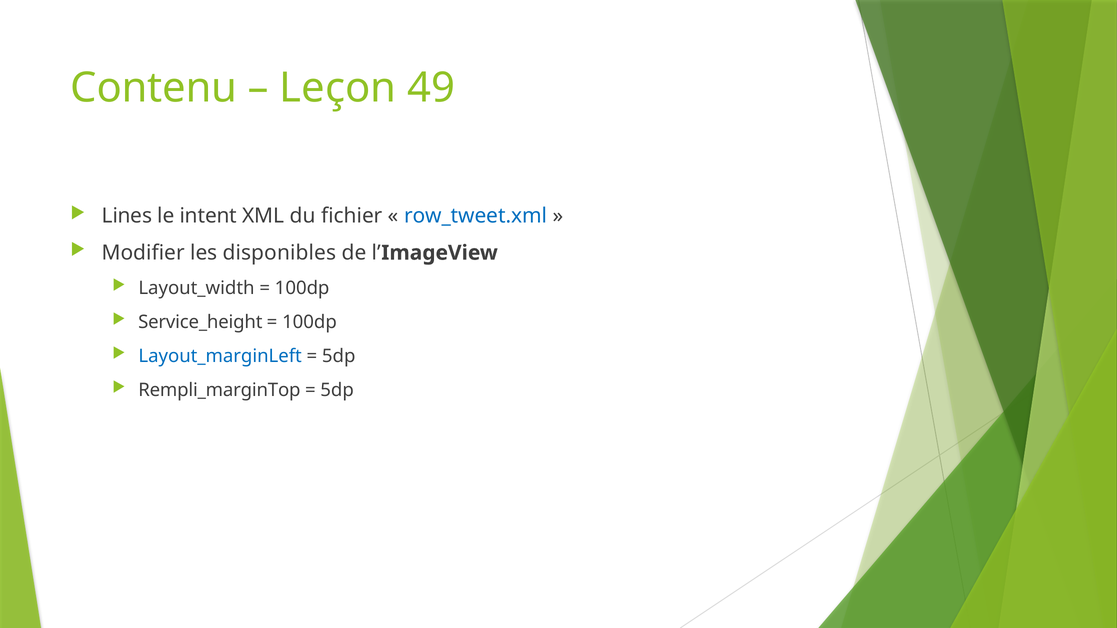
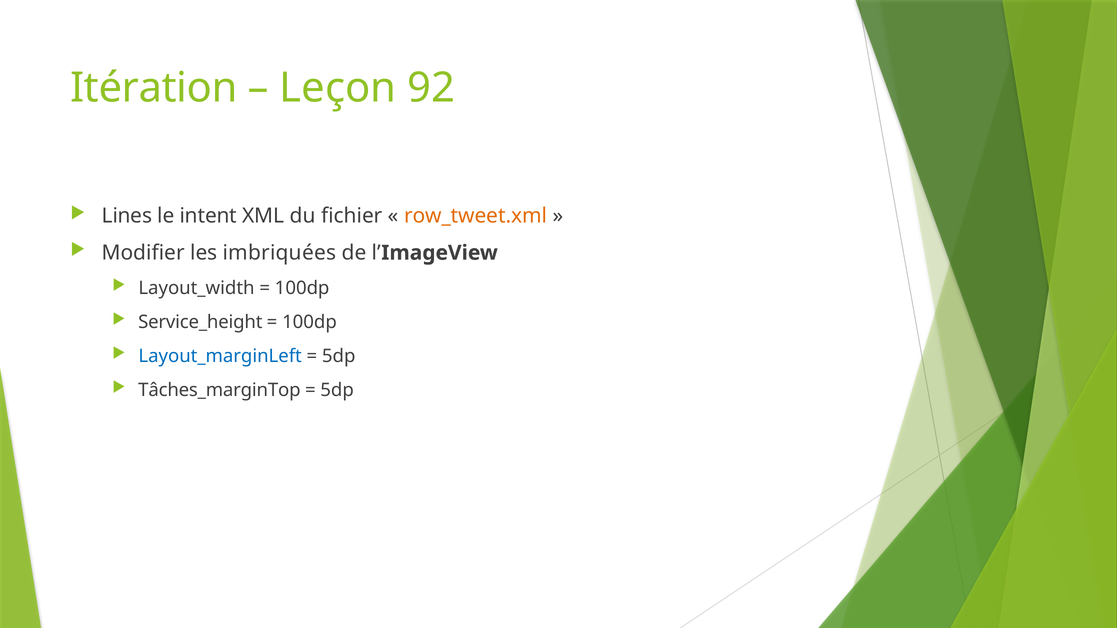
Contenu: Contenu -> Itération
49: 49 -> 92
row_tweet.xml colour: blue -> orange
disponibles: disponibles -> imbriquées
Rempli_marginTop: Rempli_marginTop -> Tâches_marginTop
